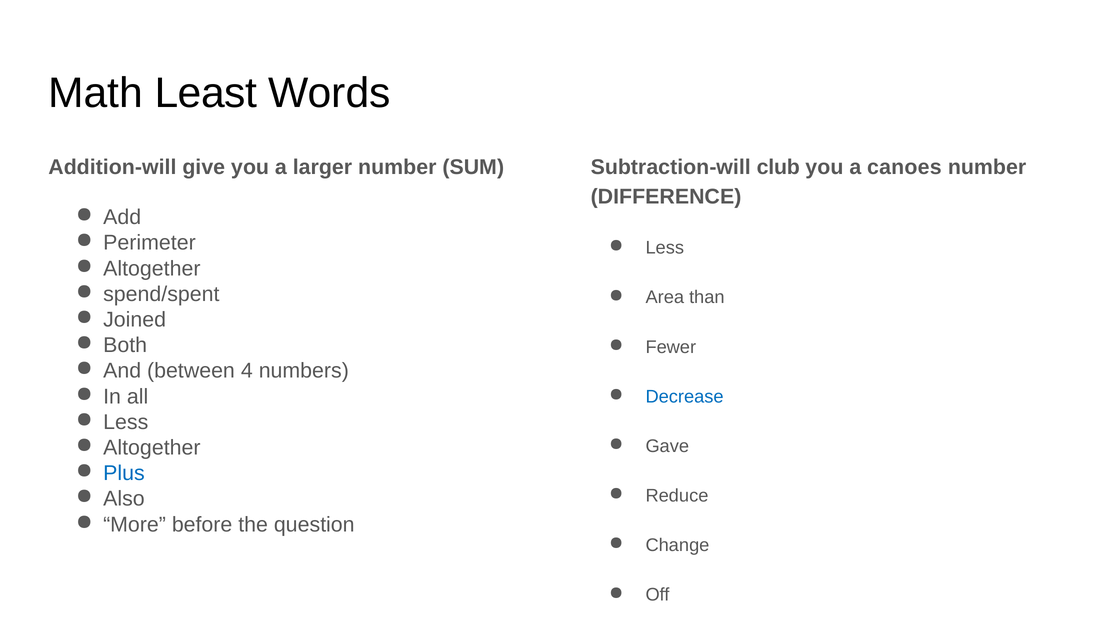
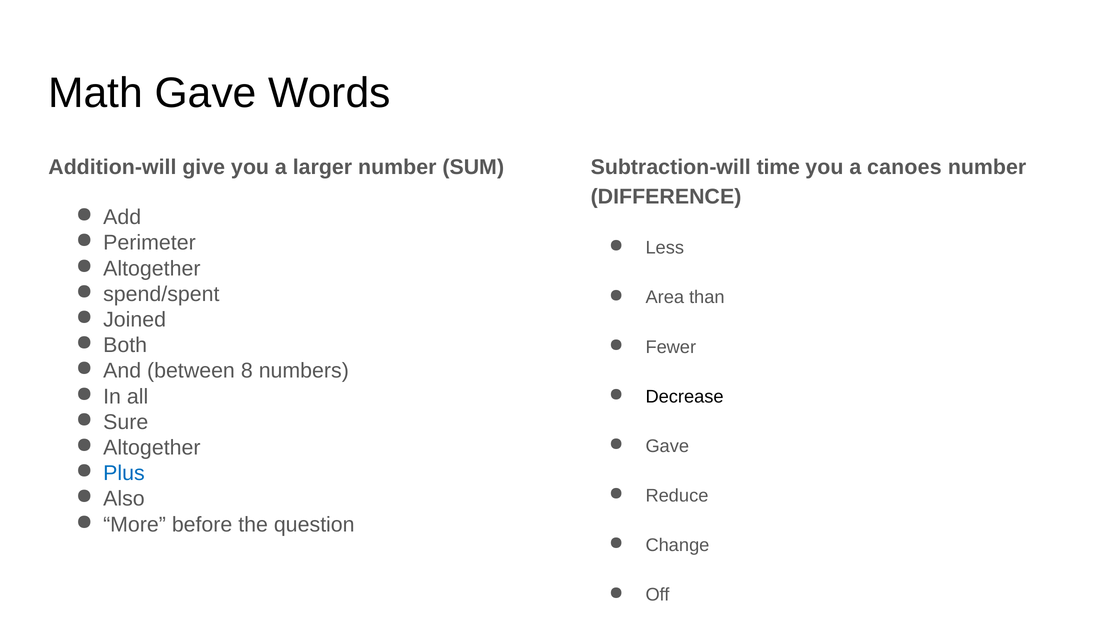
Math Least: Least -> Gave
club: club -> time
4: 4 -> 8
Decrease colour: blue -> black
Less at (126, 422): Less -> Sure
